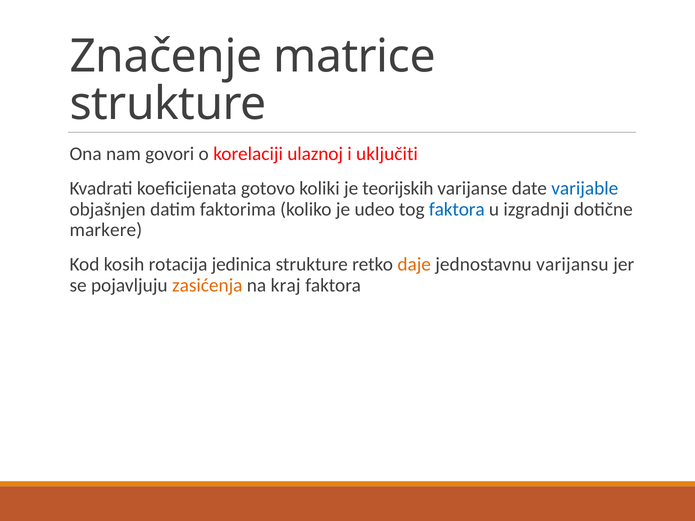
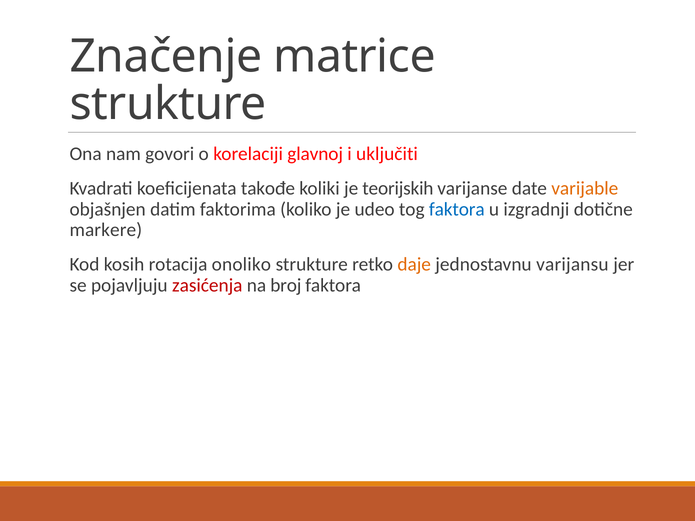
ulaznoj: ulaznoj -> glavnoj
gotovo: gotovo -> takođe
varijable colour: blue -> orange
jedinica: jedinica -> onoliko
zasićenja colour: orange -> red
kraj: kraj -> broj
